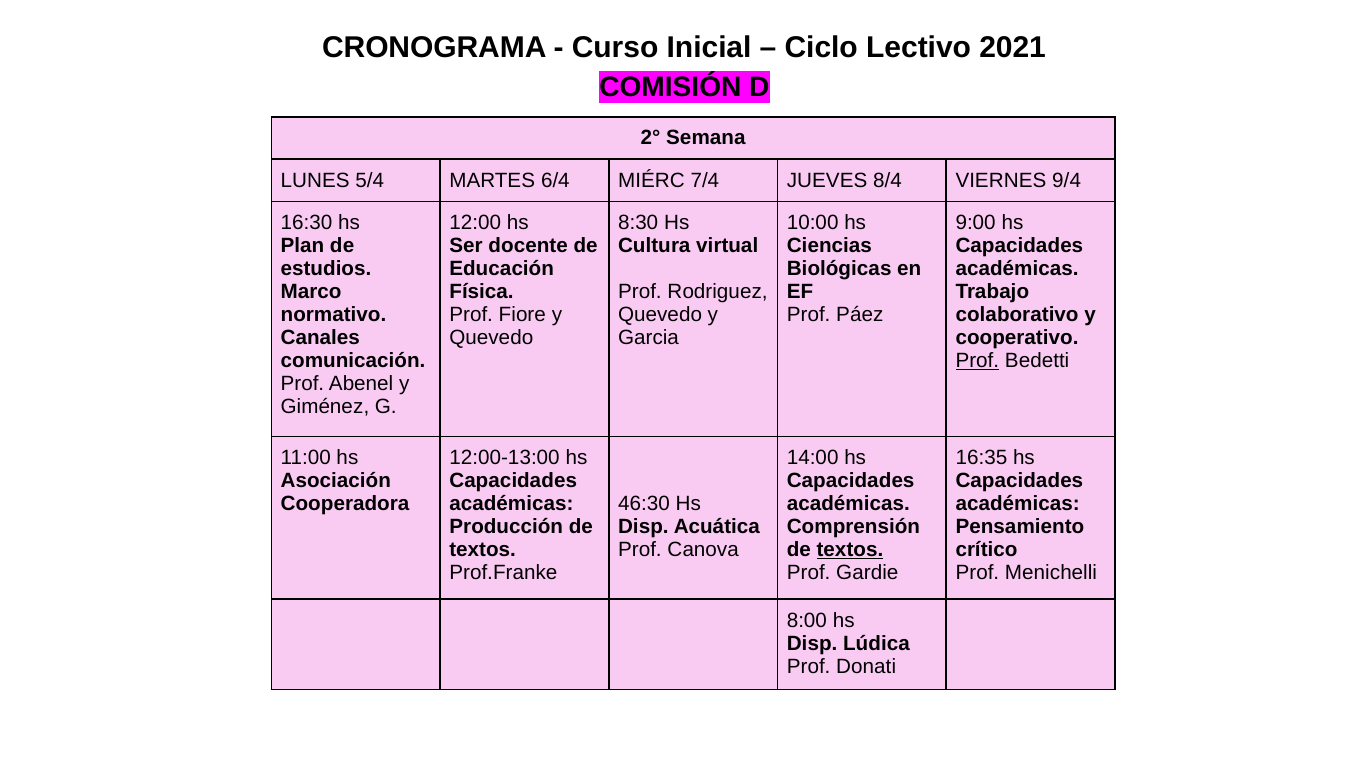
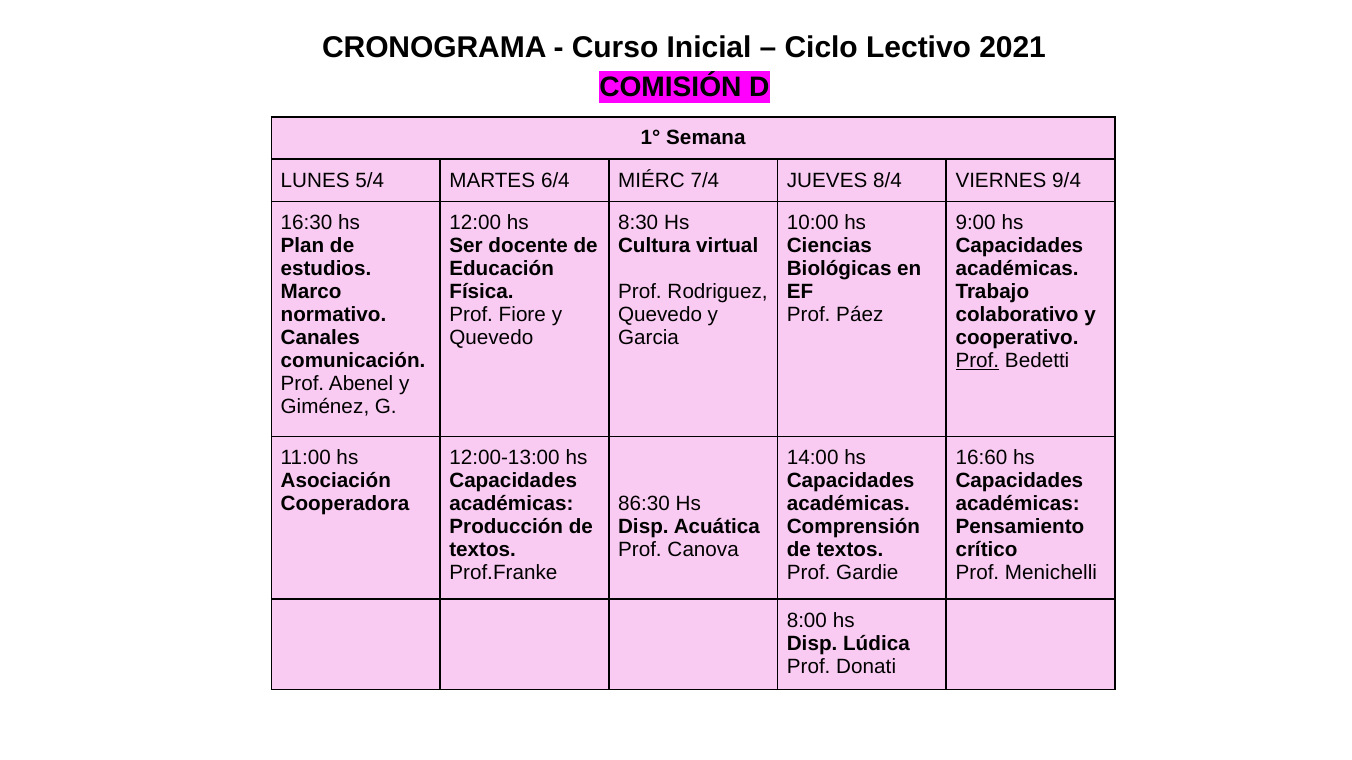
2°: 2° -> 1°
16:35: 16:35 -> 16:60
46:30: 46:30 -> 86:30
textos at (850, 550) underline: present -> none
